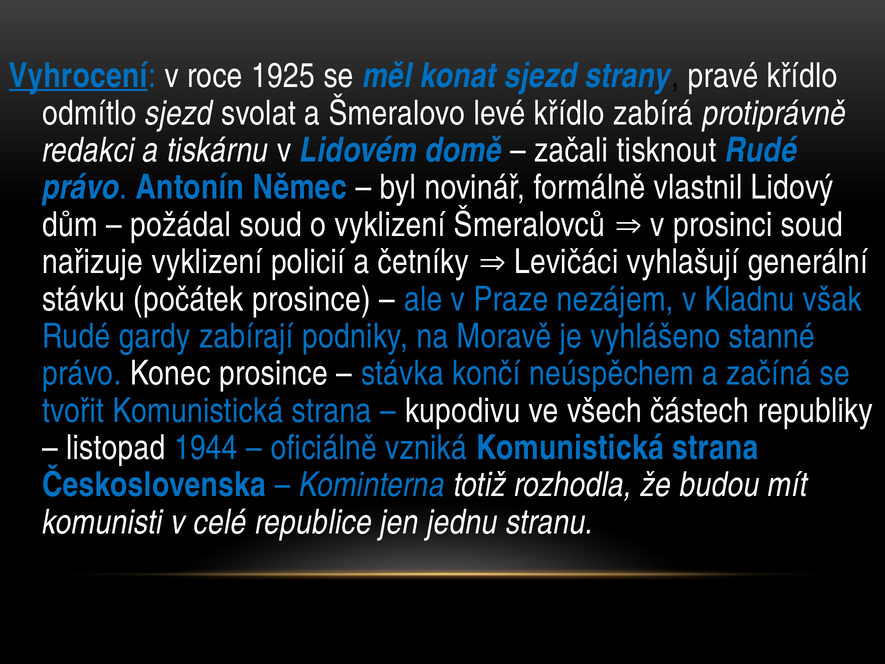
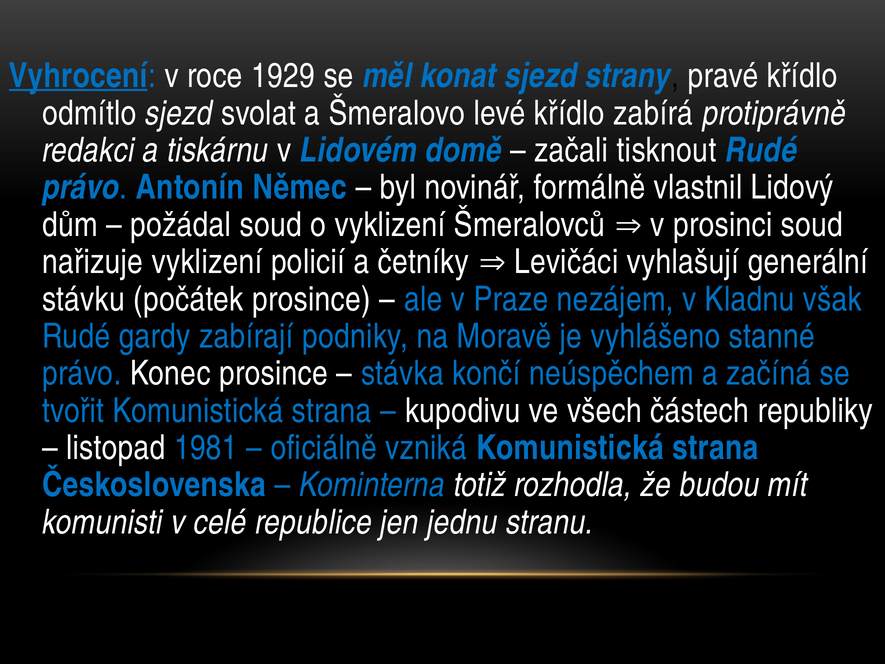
1925: 1925 -> 1929
1944: 1944 -> 1981
